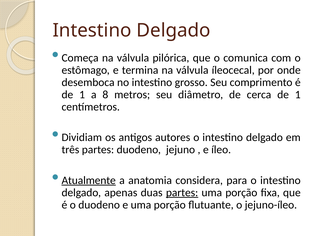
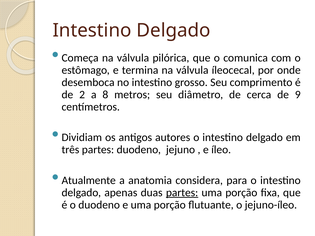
1 at (82, 95): 1 -> 2
cerca de 1: 1 -> 9
Atualmente underline: present -> none
